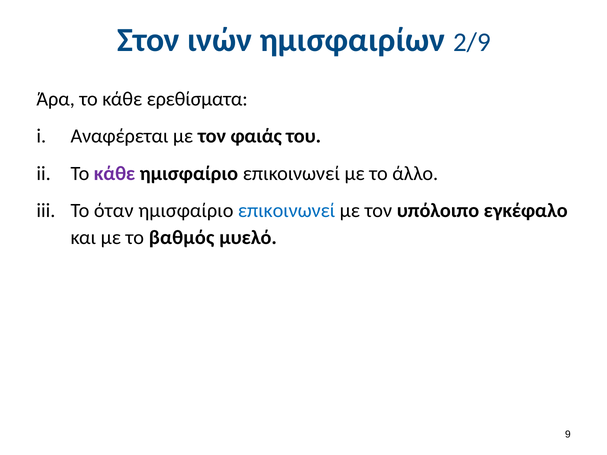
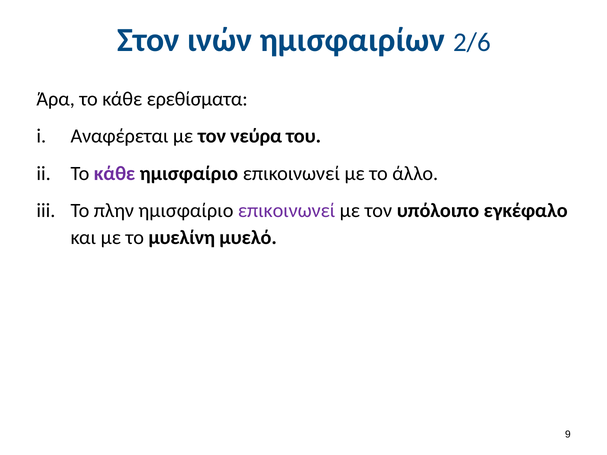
2/9: 2/9 -> 2/6
φαιάς: φαιάς -> νεύρα
όταν: όταν -> πλην
επικοινωνεί at (287, 211) colour: blue -> purple
βαθμός: βαθμός -> μυελίνη
